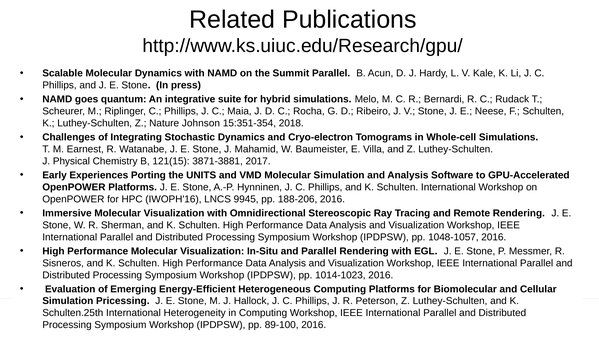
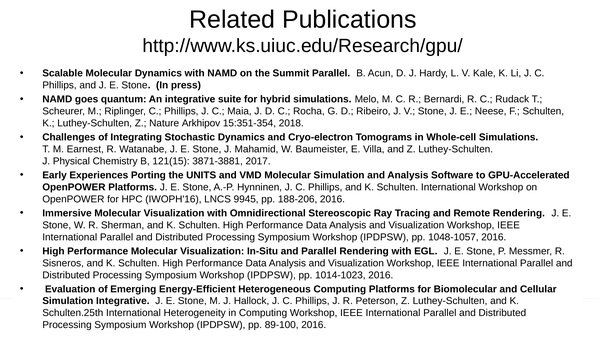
Johnson: Johnson -> Arkhipov
Simulation Pricessing: Pricessing -> Integrative
